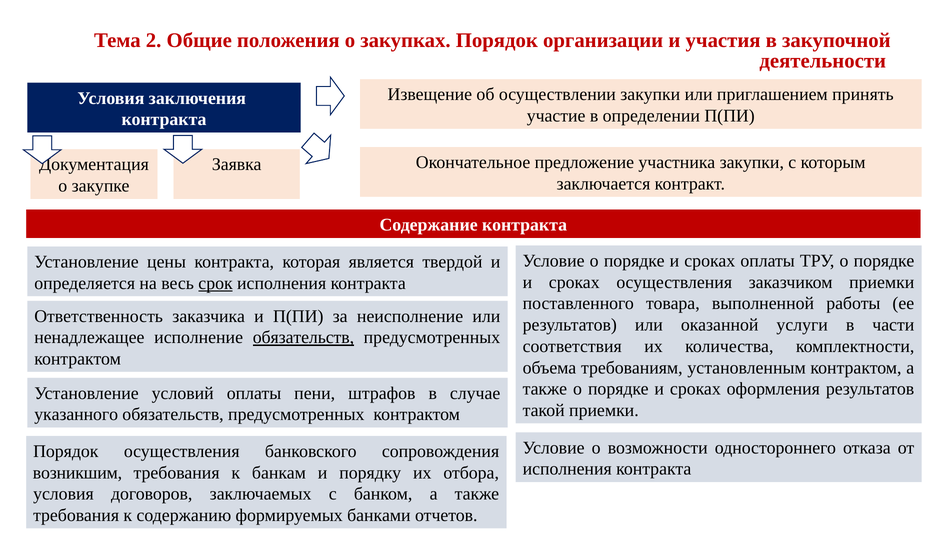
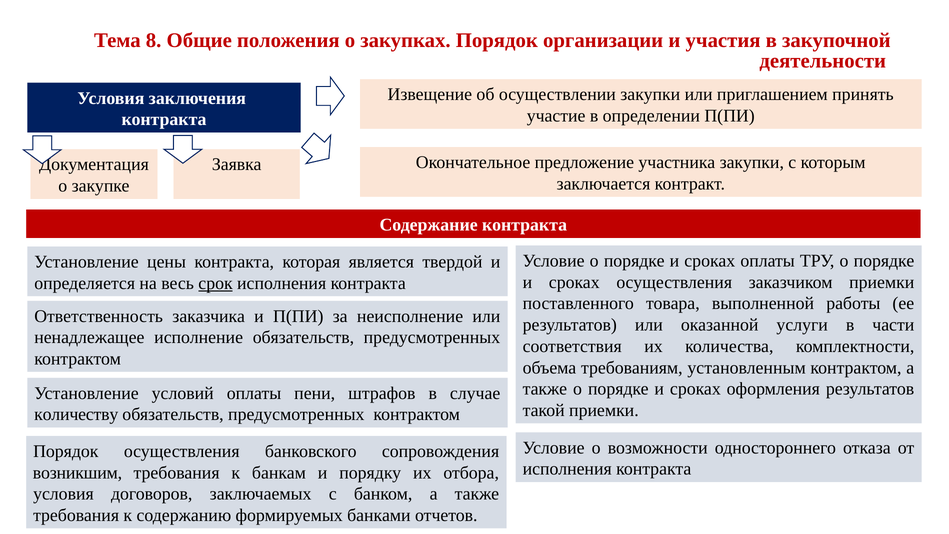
2: 2 -> 8
обязательств at (303, 337) underline: present -> none
указанного: указанного -> количеству
